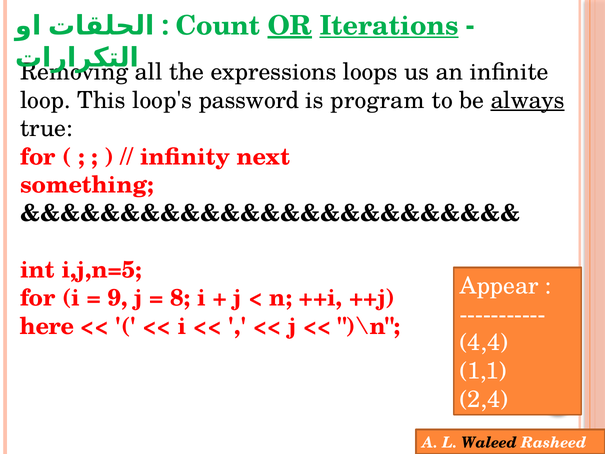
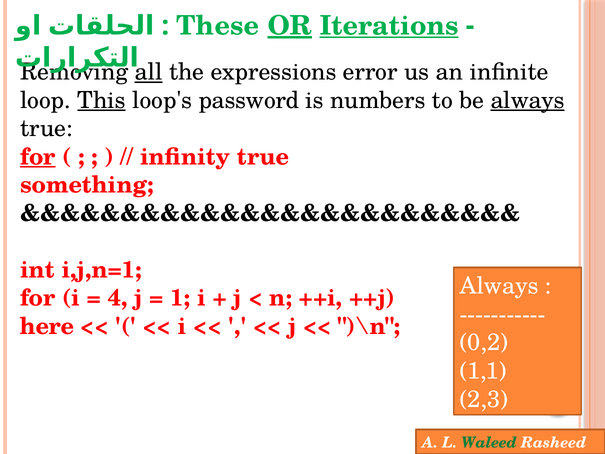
Count: Count -> These
all underline: none -> present
loops: loops -> error
This underline: none -> present
program: program -> numbers
for at (38, 157) underline: none -> present
infinity next: next -> true
i,j,n=5: i,j,n=5 -> i,j,n=1
Appear at (499, 286): Appear -> Always
9: 9 -> 4
8: 8 -> 1
4,4: 4,4 -> 0,2
2,4: 2,4 -> 2,3
Waleed colour: black -> green
